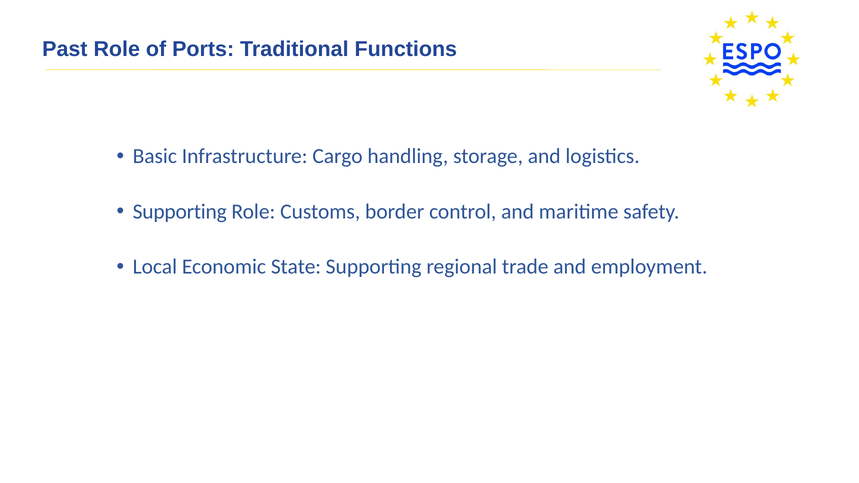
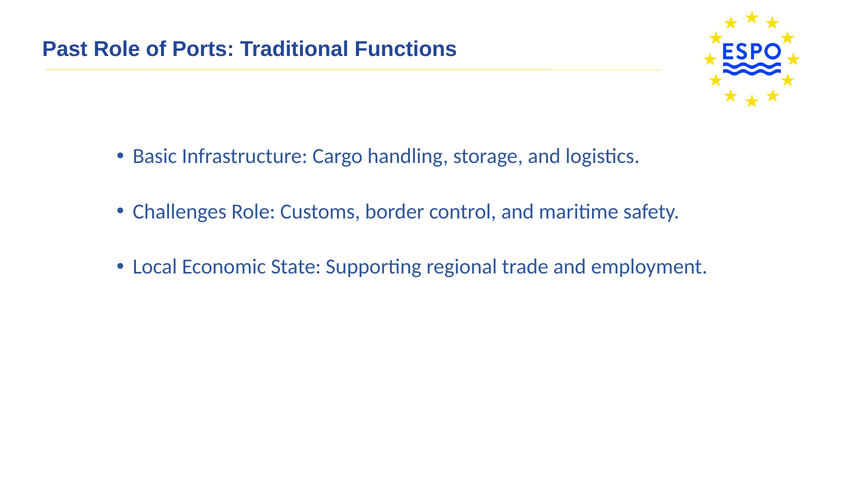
Supporting at (180, 212): Supporting -> Challenges
